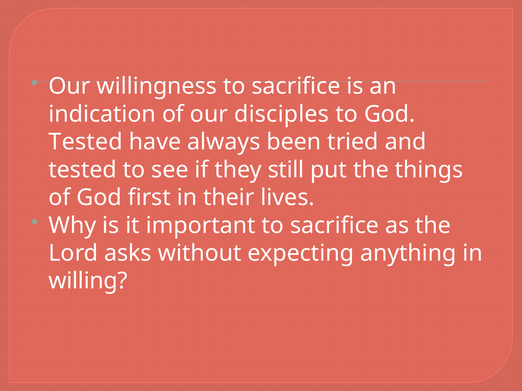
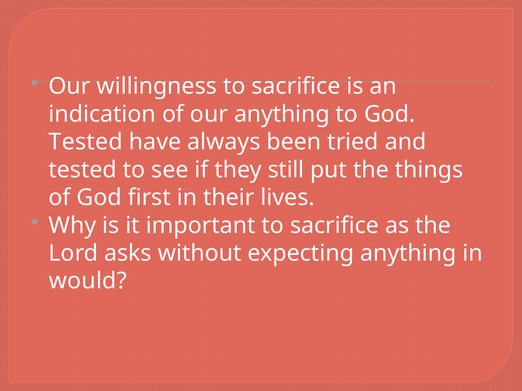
our disciples: disciples -> anything
willing: willing -> would
